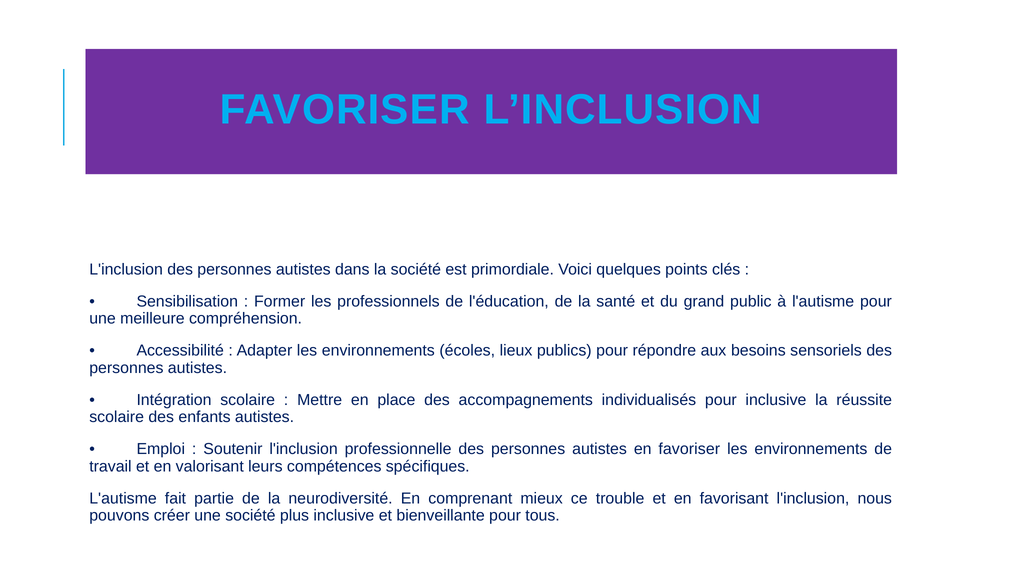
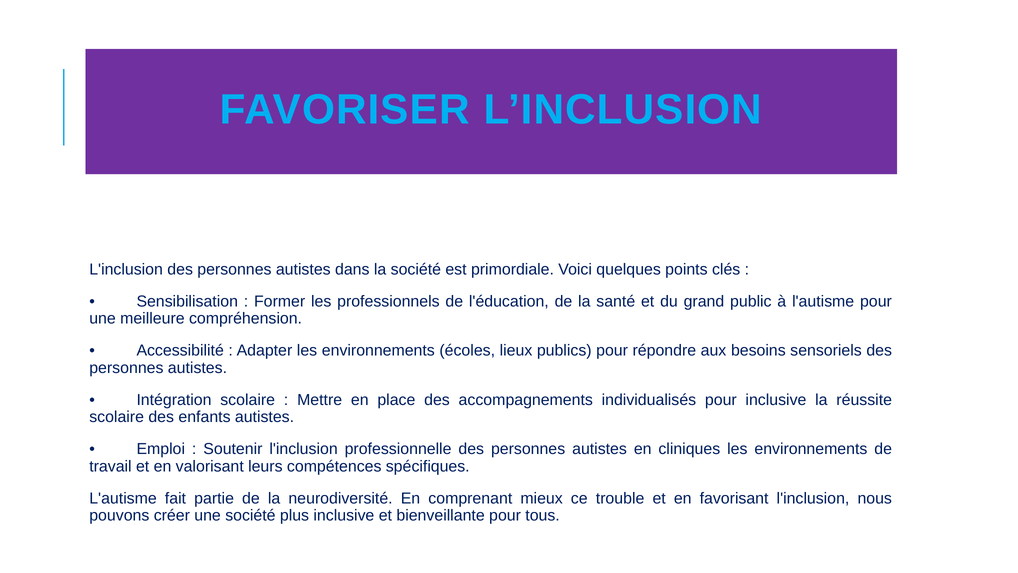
en favoriser: favoriser -> cliniques
